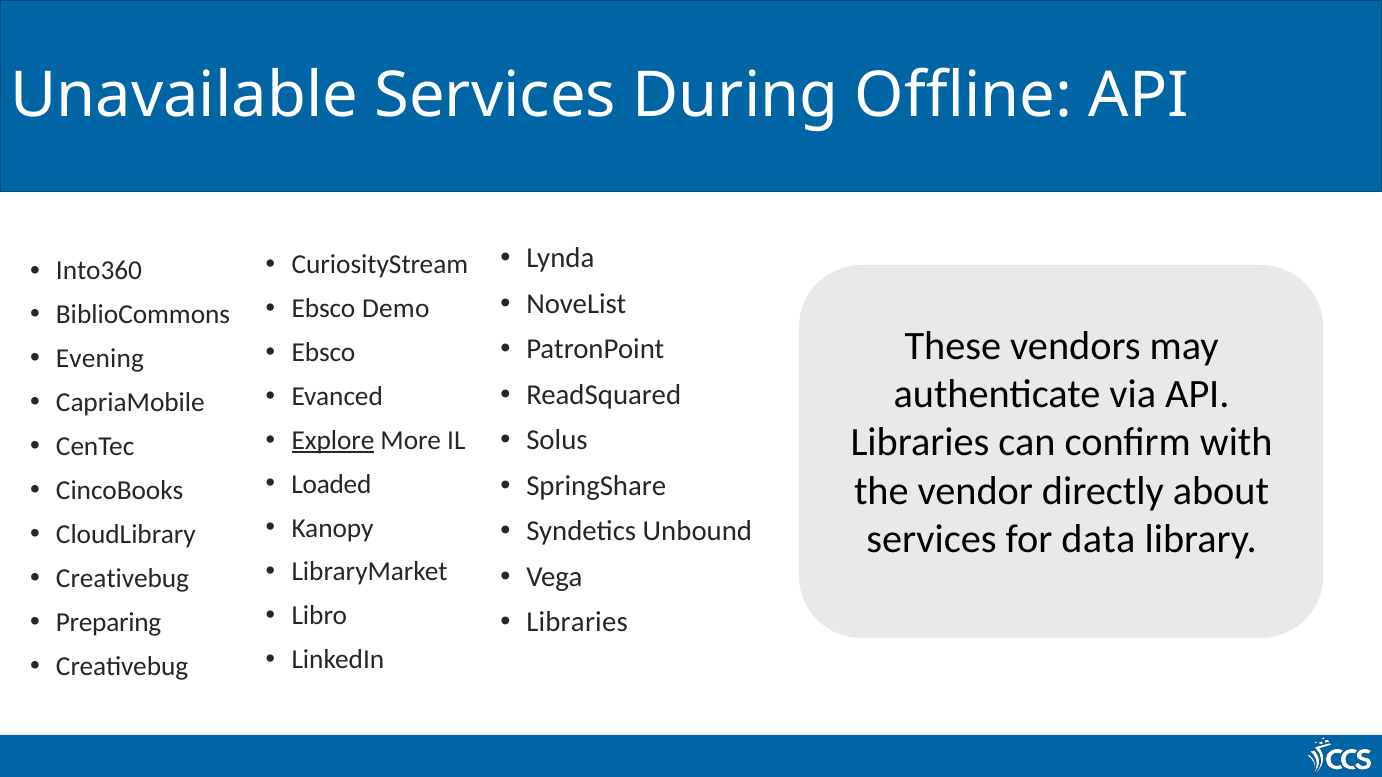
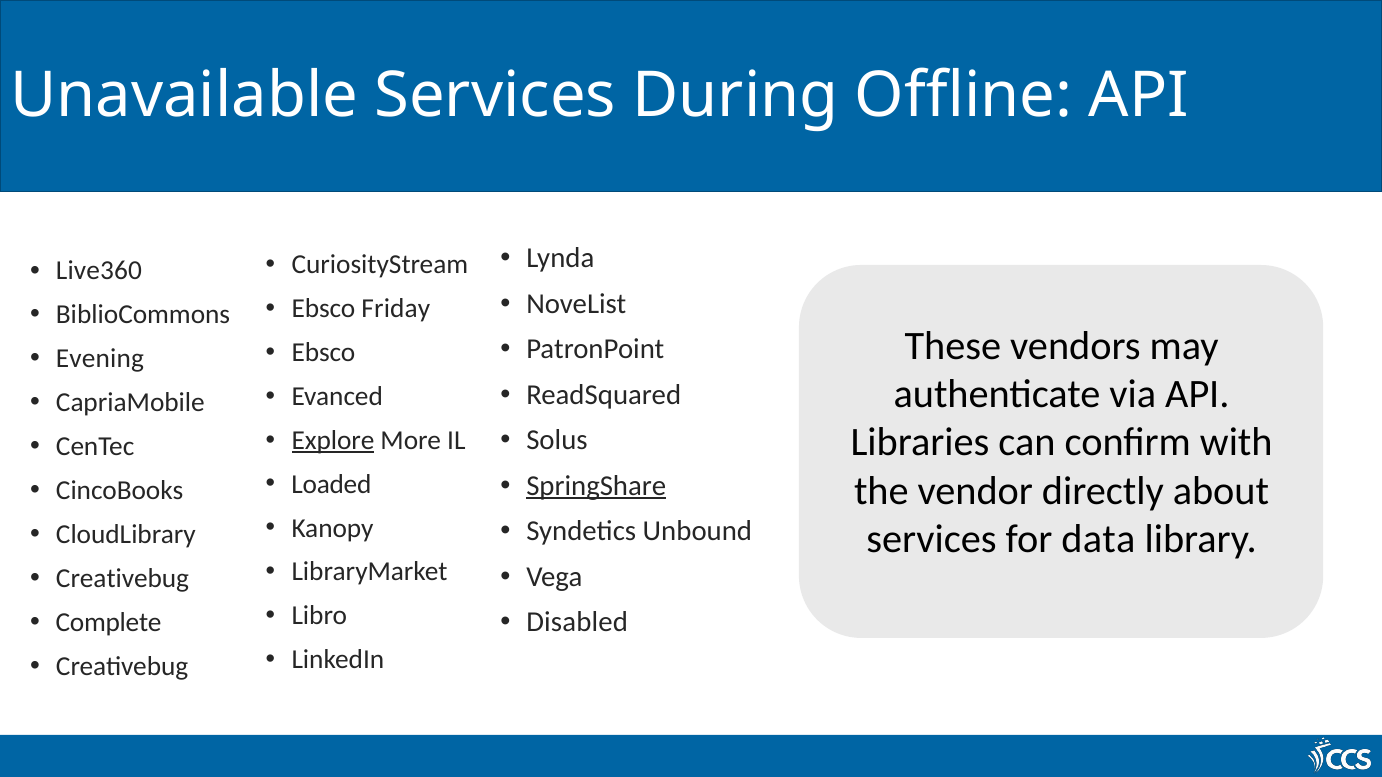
Into360: Into360 -> Live360
Demo: Demo -> Friday
SpringShare underline: none -> present
Libraries at (577, 623): Libraries -> Disabled
Preparing: Preparing -> Complete
